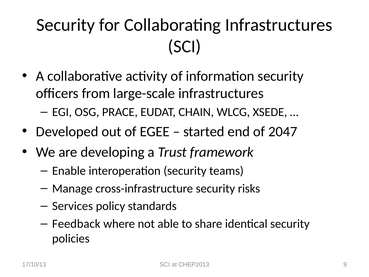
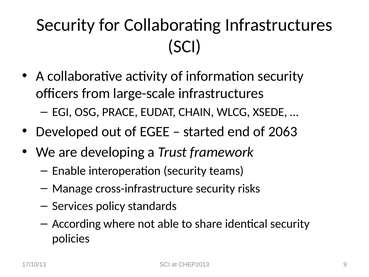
2047: 2047 -> 2063
Feedback: Feedback -> According
